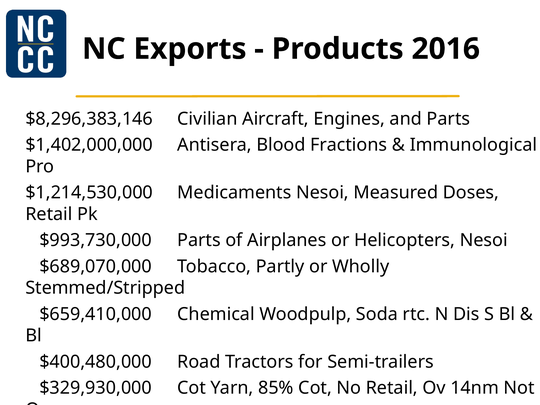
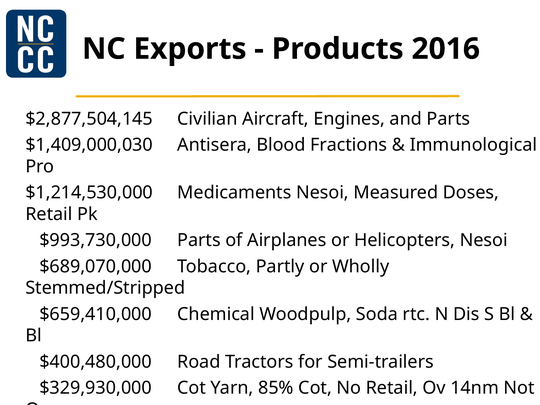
$8,296,383,146: $8,296,383,146 -> $2,877,504,145
$1,402,000,000: $1,402,000,000 -> $1,409,000,030
